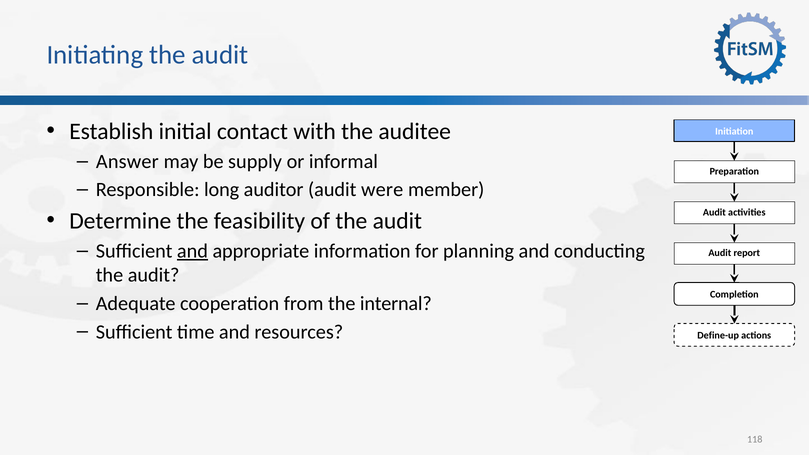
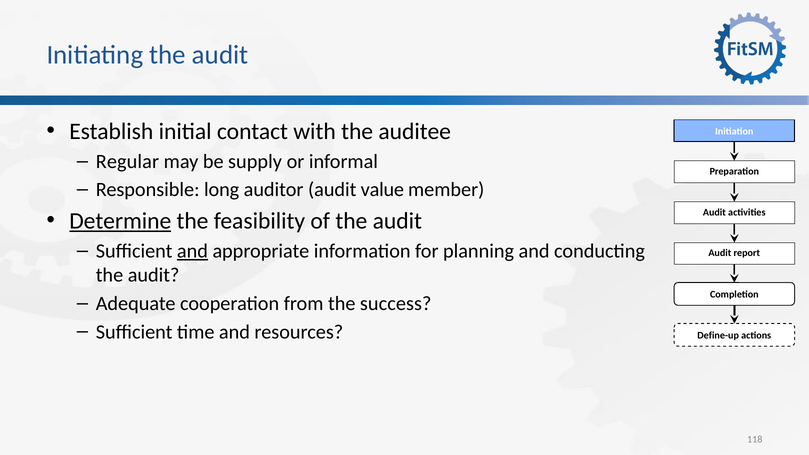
Answer: Answer -> Regular
were: were -> value
Determine underline: none -> present
internal: internal -> success
